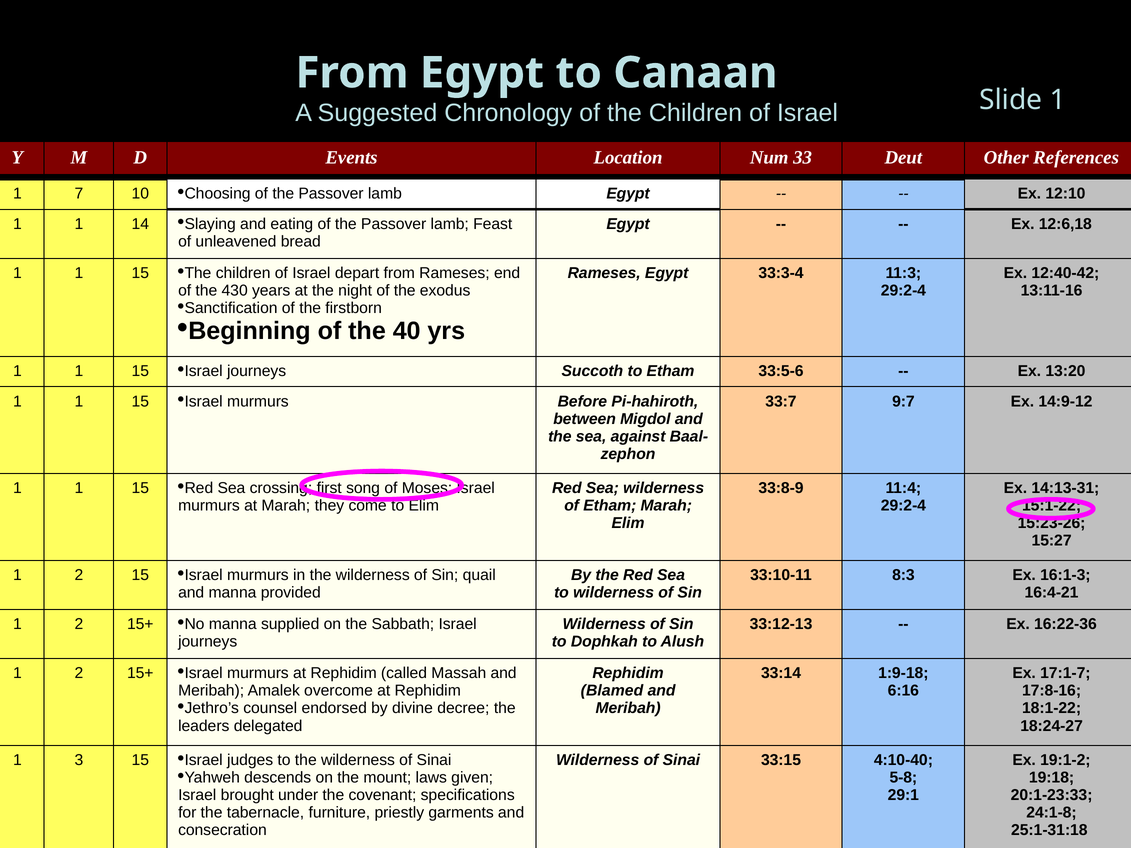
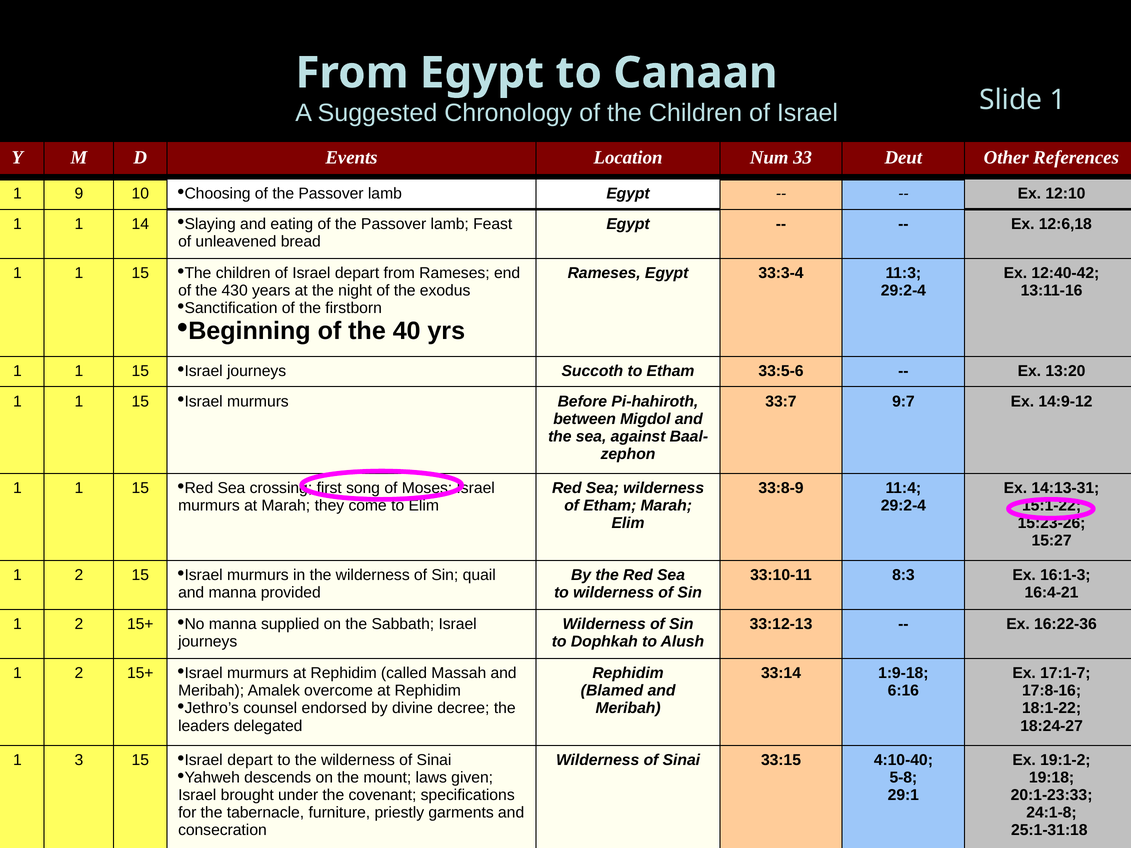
7: 7 -> 9
judges at (250, 760): judges -> depart
